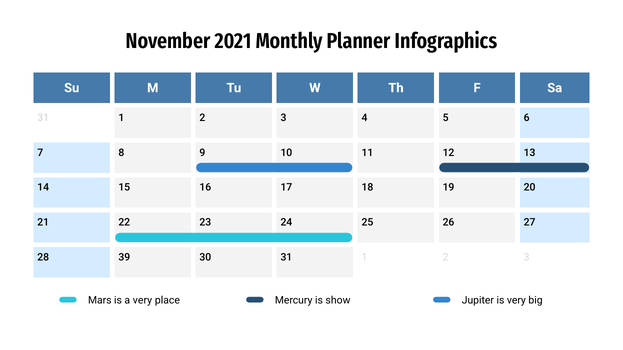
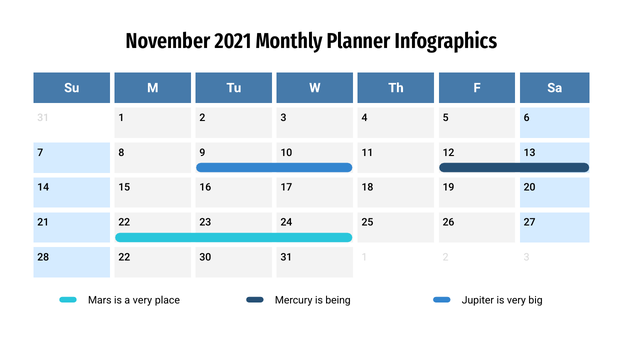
28 39: 39 -> 22
show: show -> being
